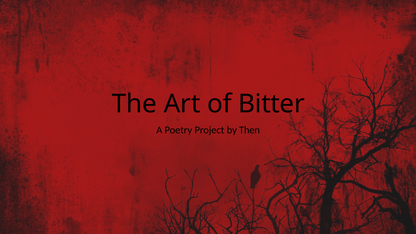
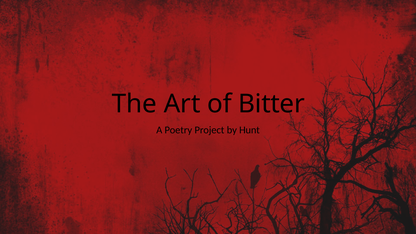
Then: Then -> Hunt
